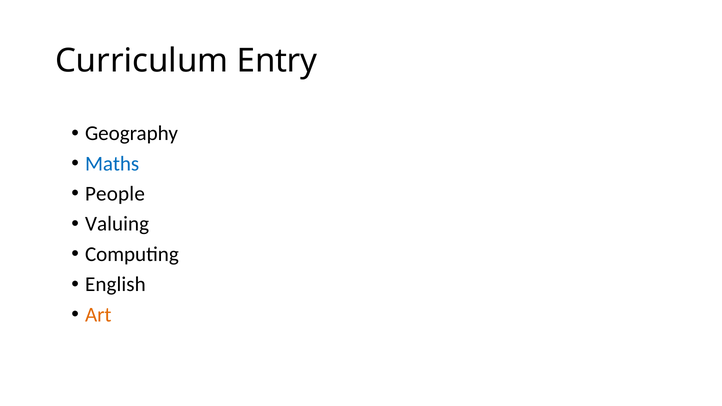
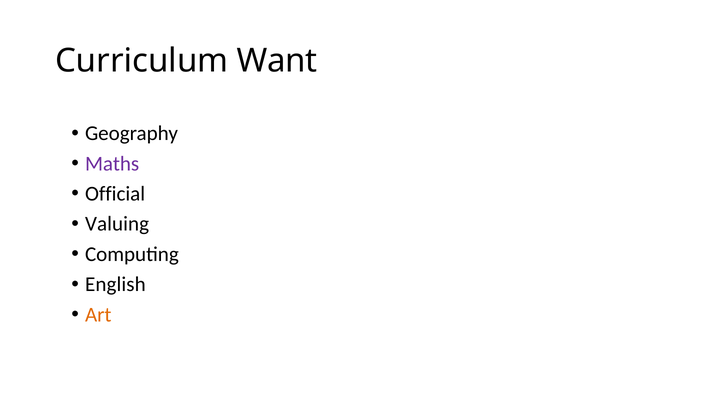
Entry: Entry -> Want
Maths colour: blue -> purple
People: People -> Official
